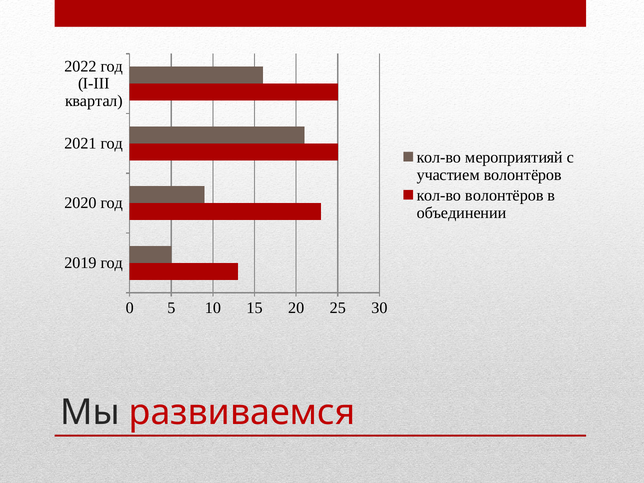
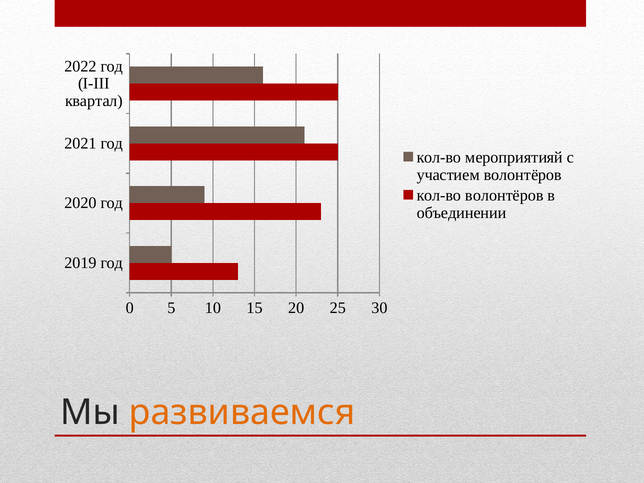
развиваемся colour: red -> orange
